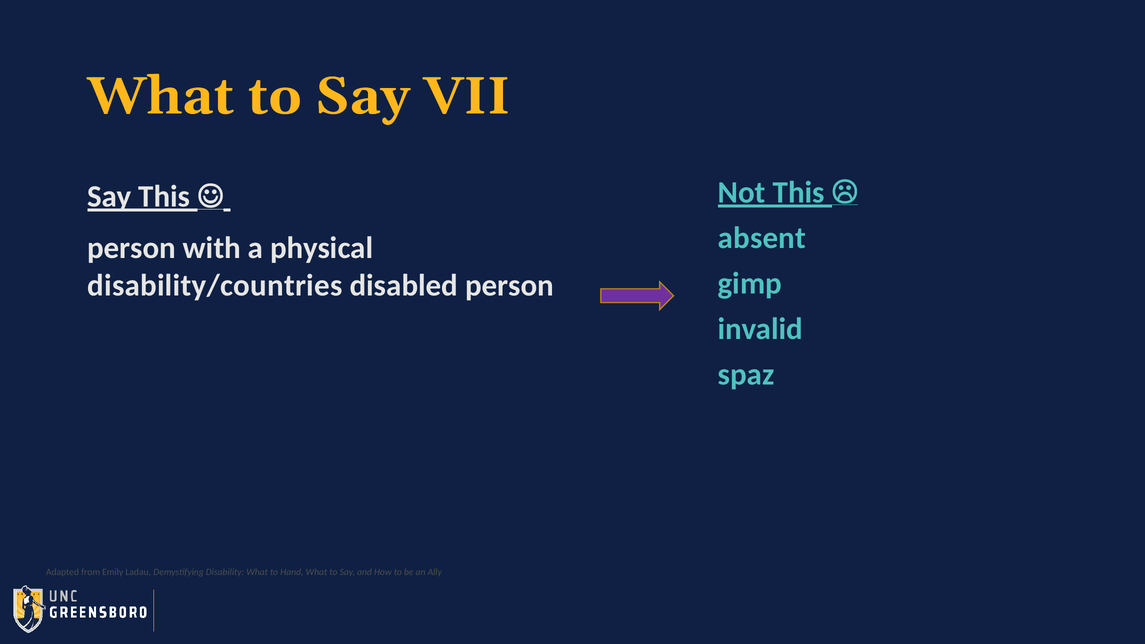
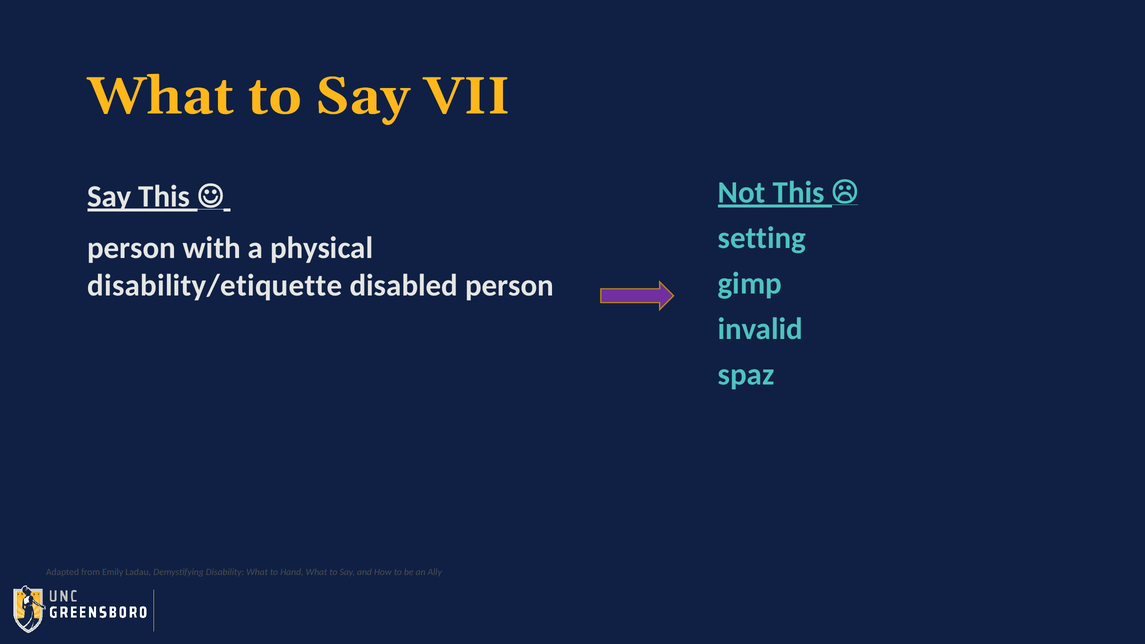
absent: absent -> setting
disability/countries: disability/countries -> disability/etiquette
